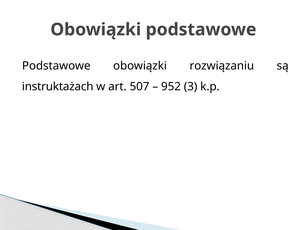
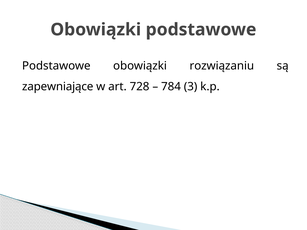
instruktażach: instruktażach -> zapewniające
507: 507 -> 728
952: 952 -> 784
